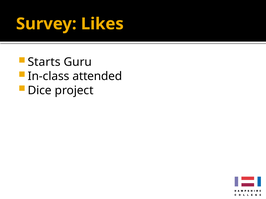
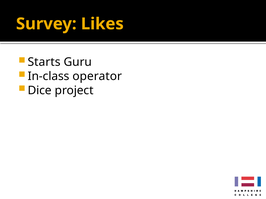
attended: attended -> operator
